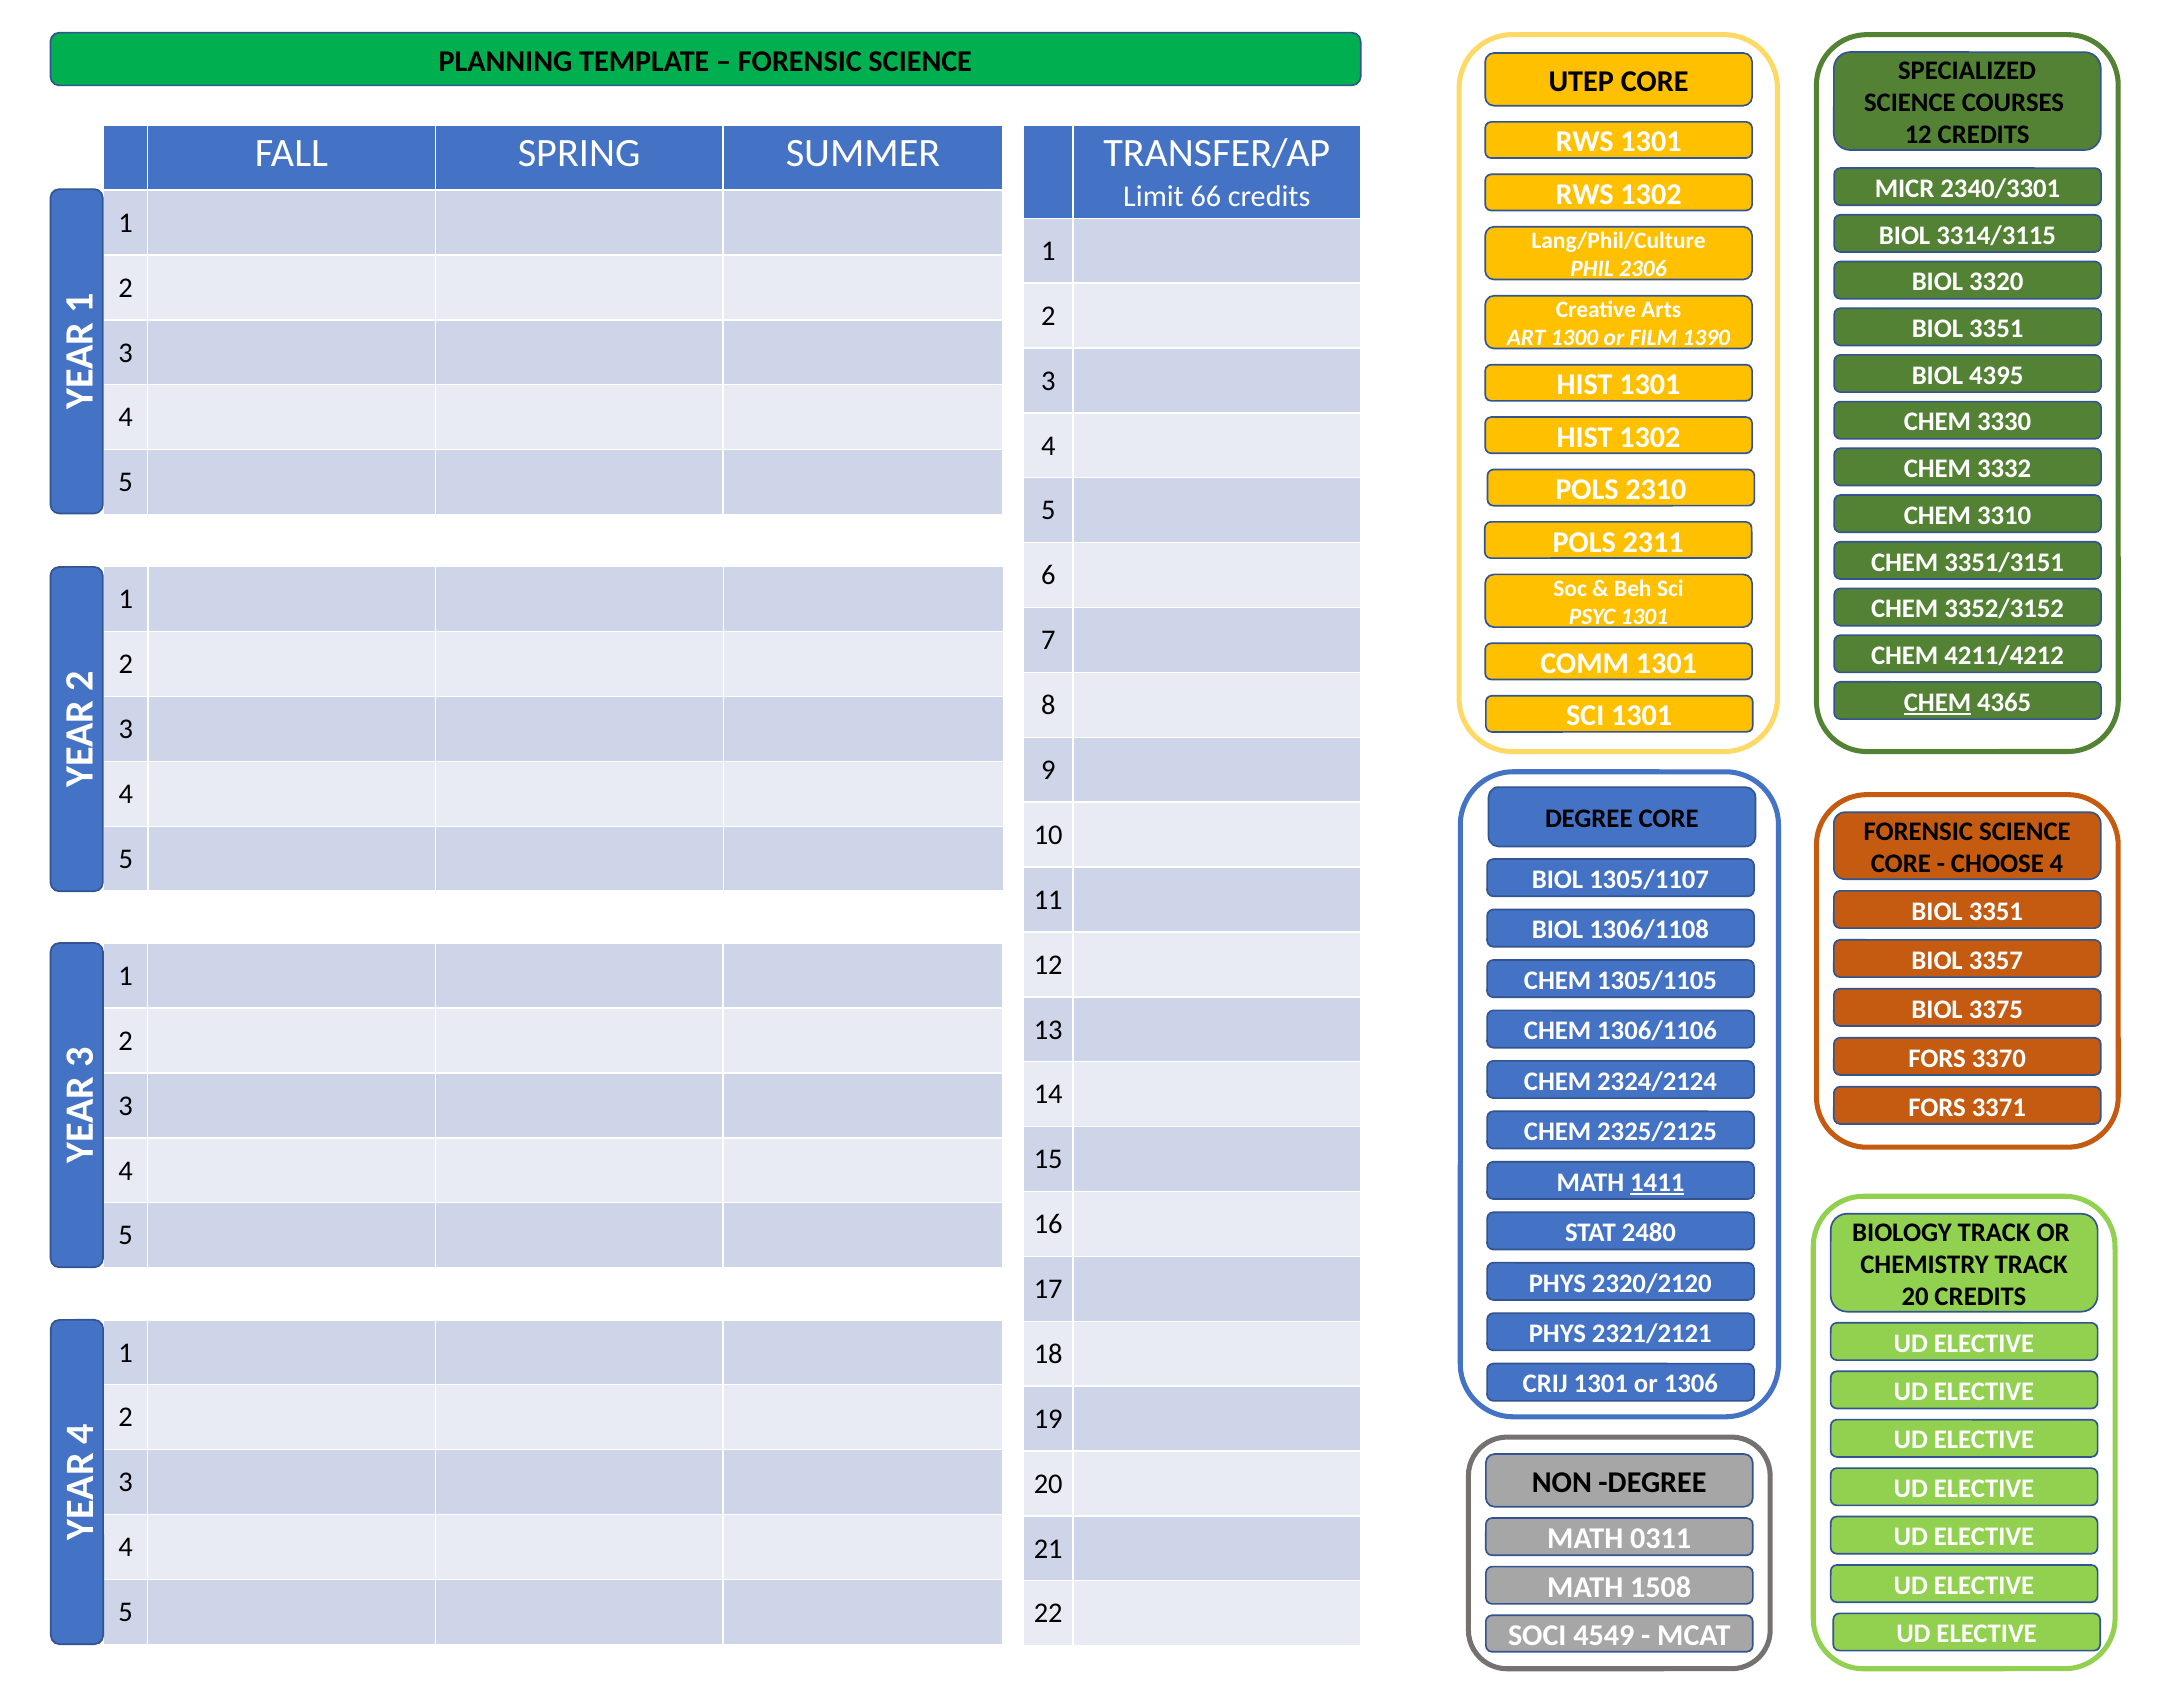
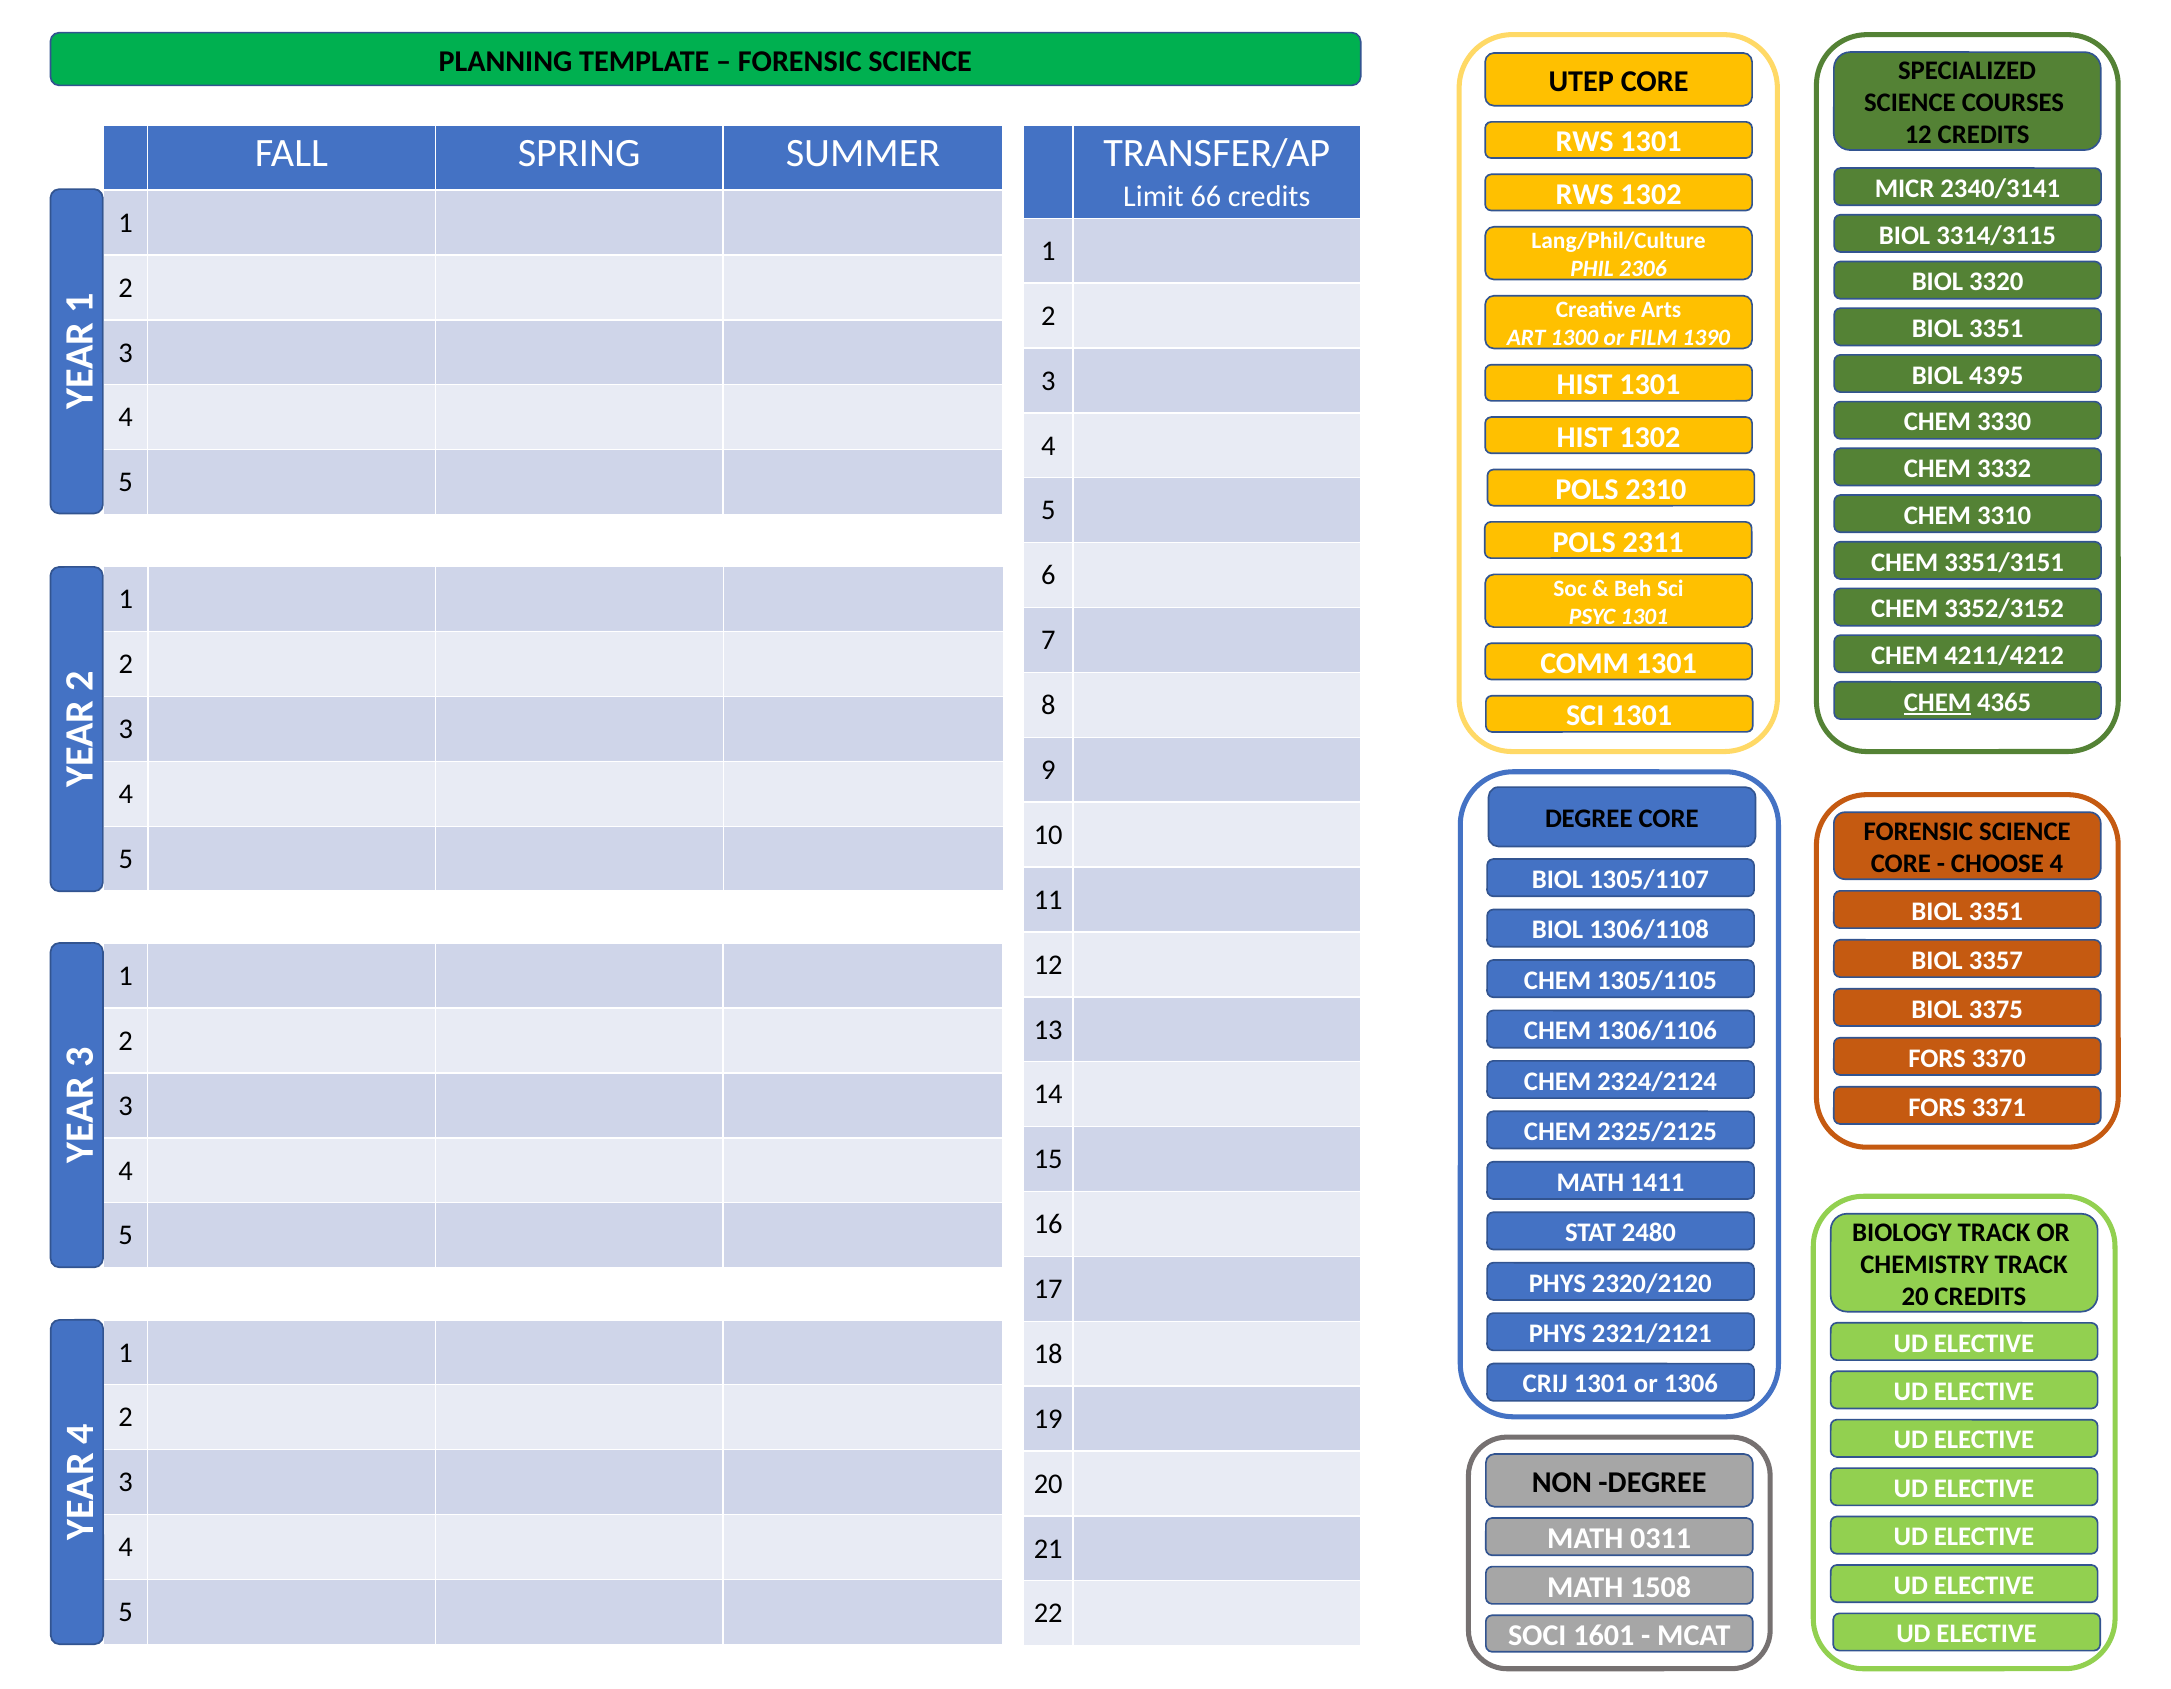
2340/3301: 2340/3301 -> 2340/3141
1411 underline: present -> none
4549: 4549 -> 1601
